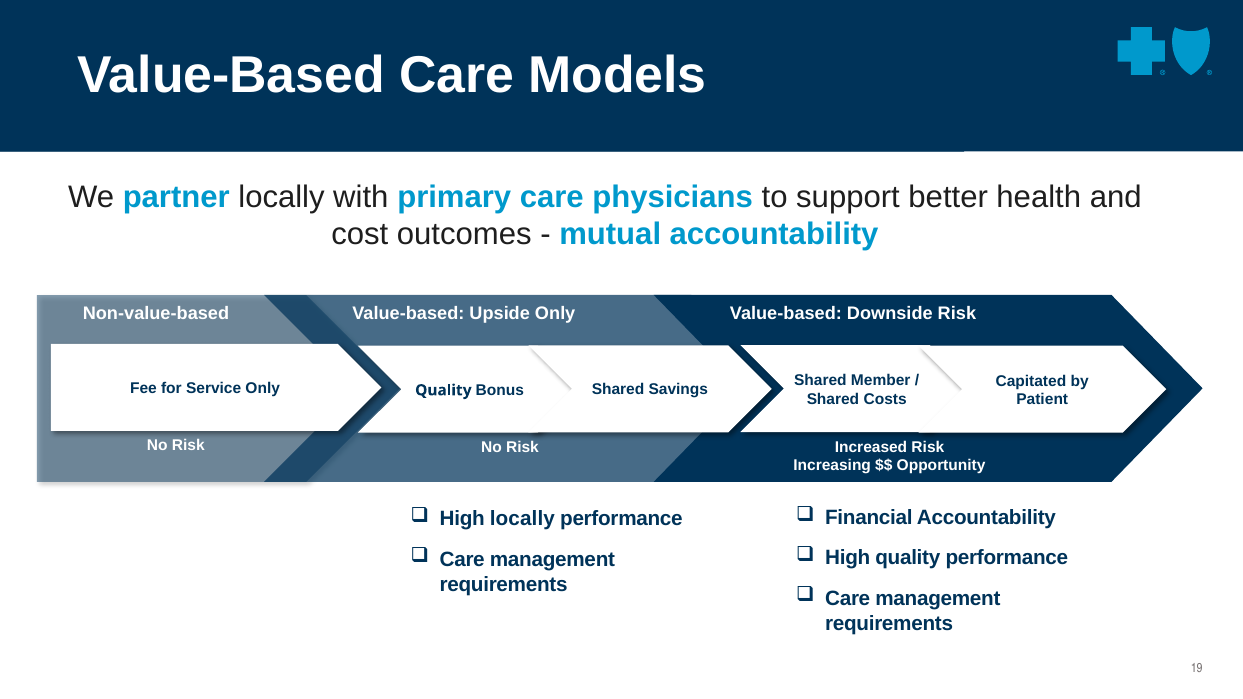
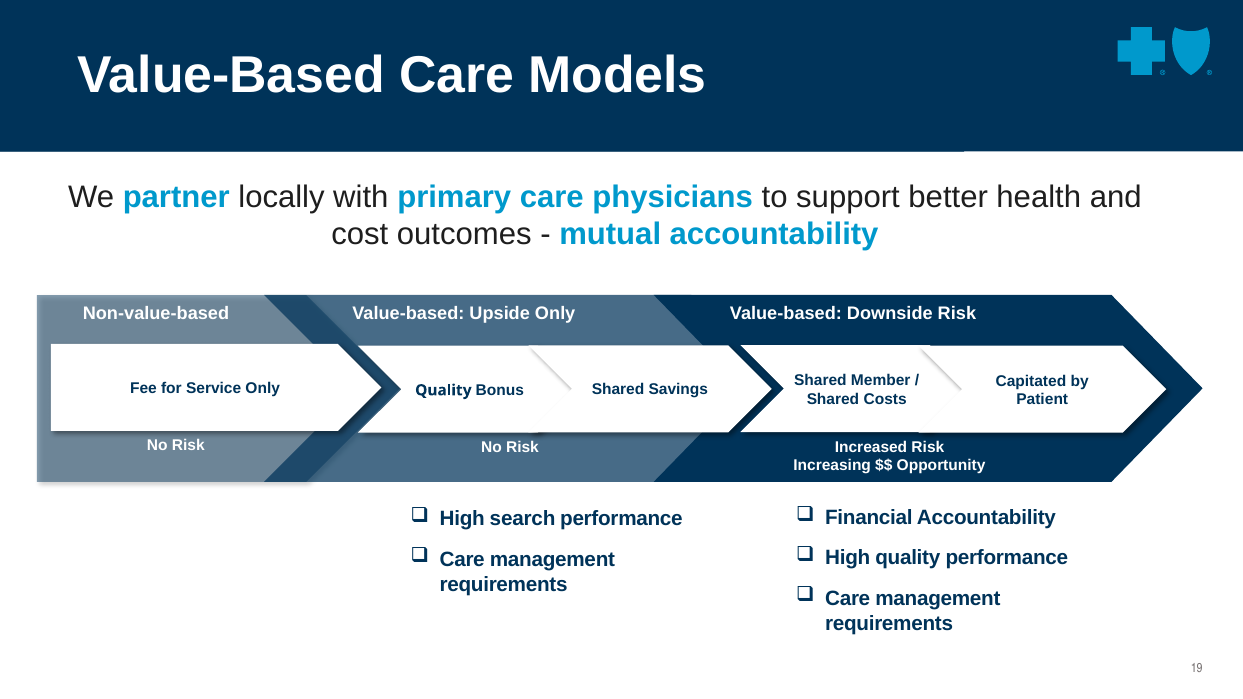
High locally: locally -> search
